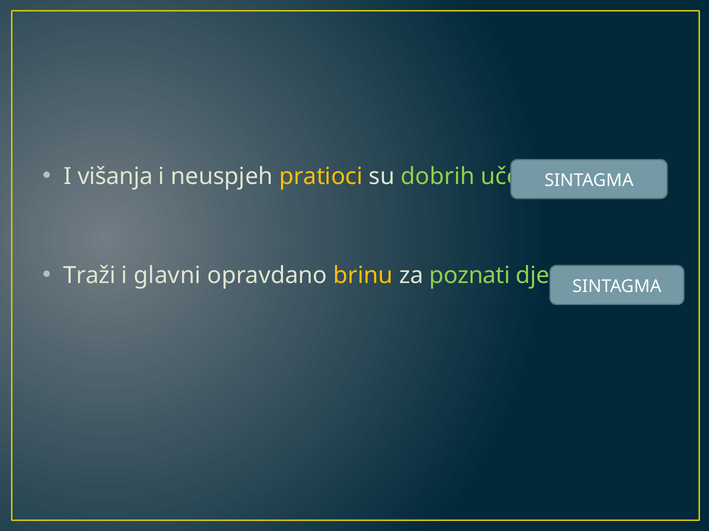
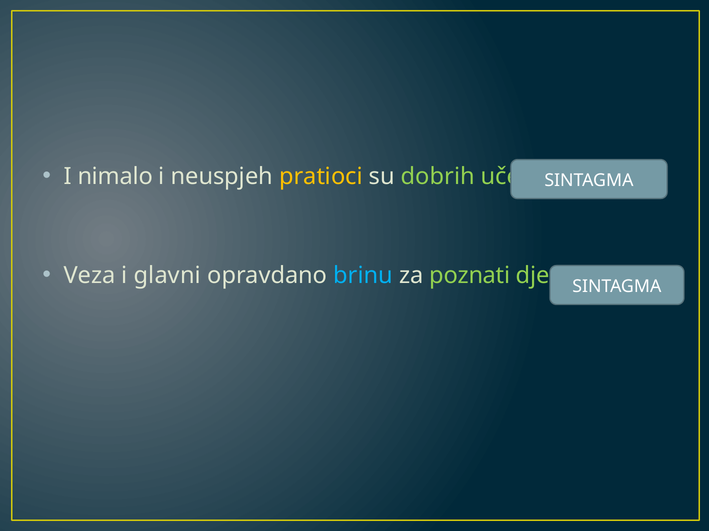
višanja: višanja -> nimalo
Traži: Traži -> Veza
brinu colour: yellow -> light blue
